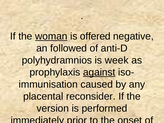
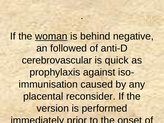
offered: offered -> behind
polyhydramnios: polyhydramnios -> cerebrovascular
week: week -> quick
against underline: present -> none
